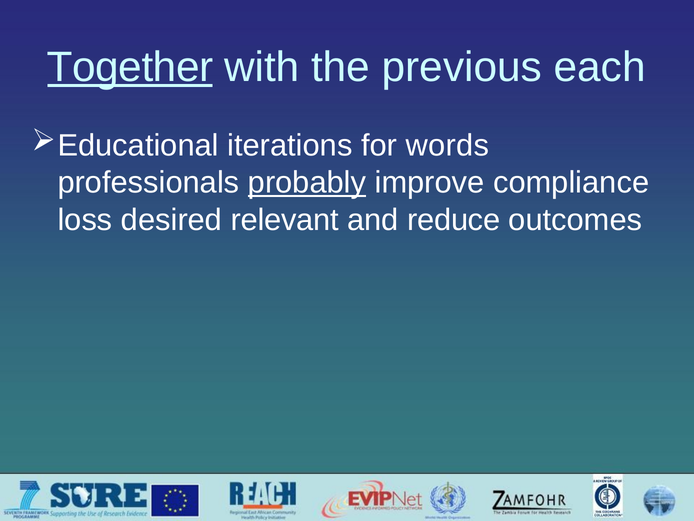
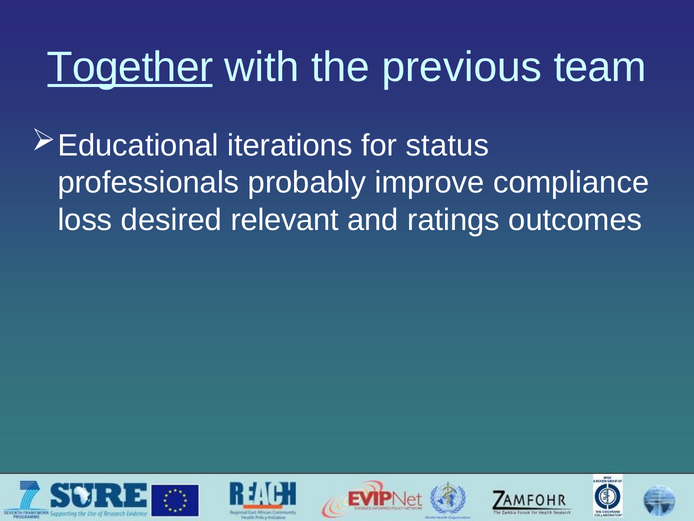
each: each -> team
words: words -> status
probably underline: present -> none
reduce: reduce -> ratings
